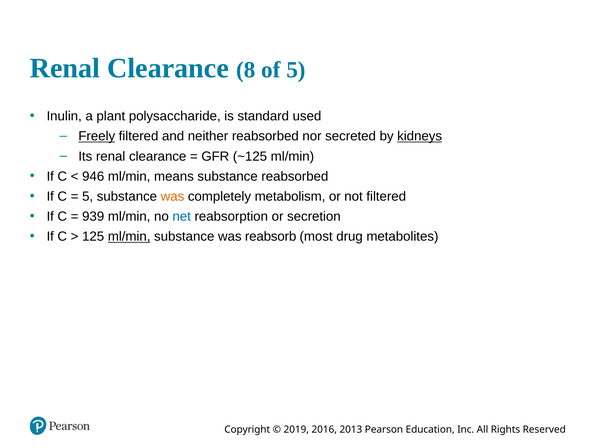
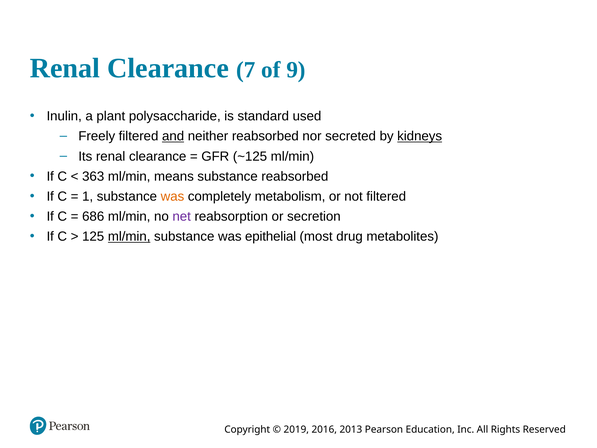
8: 8 -> 7
of 5: 5 -> 9
Freely underline: present -> none
and underline: none -> present
946: 946 -> 363
5 at (88, 196): 5 -> 1
939: 939 -> 686
net colour: blue -> purple
reabsorb: reabsorb -> epithelial
